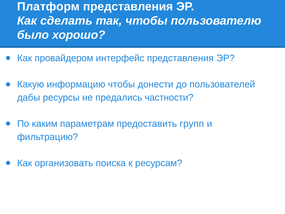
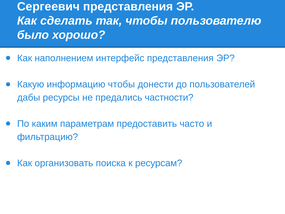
Платформ: Платформ -> Сергеевич
провайдером: провайдером -> наполнением
групп: групп -> часто
